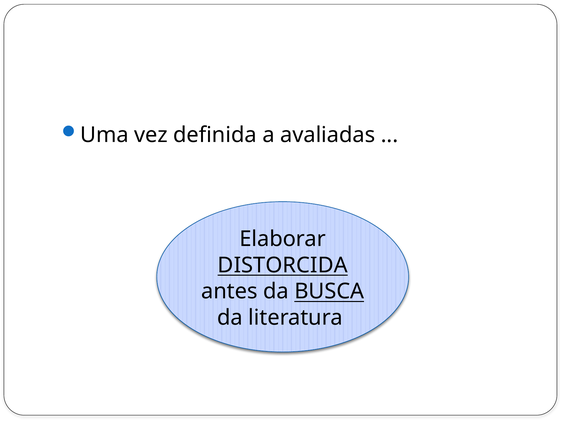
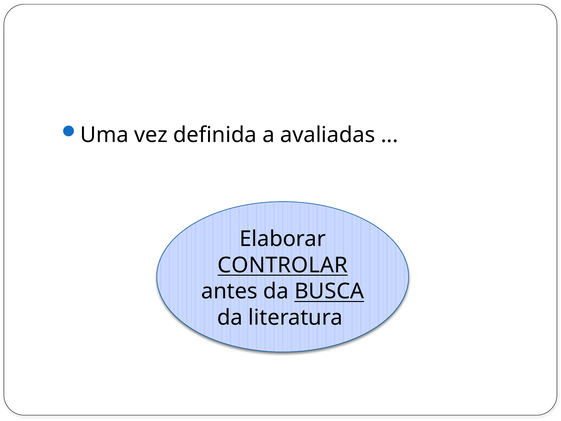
DISTORCIDA: DISTORCIDA -> CONTROLAR
